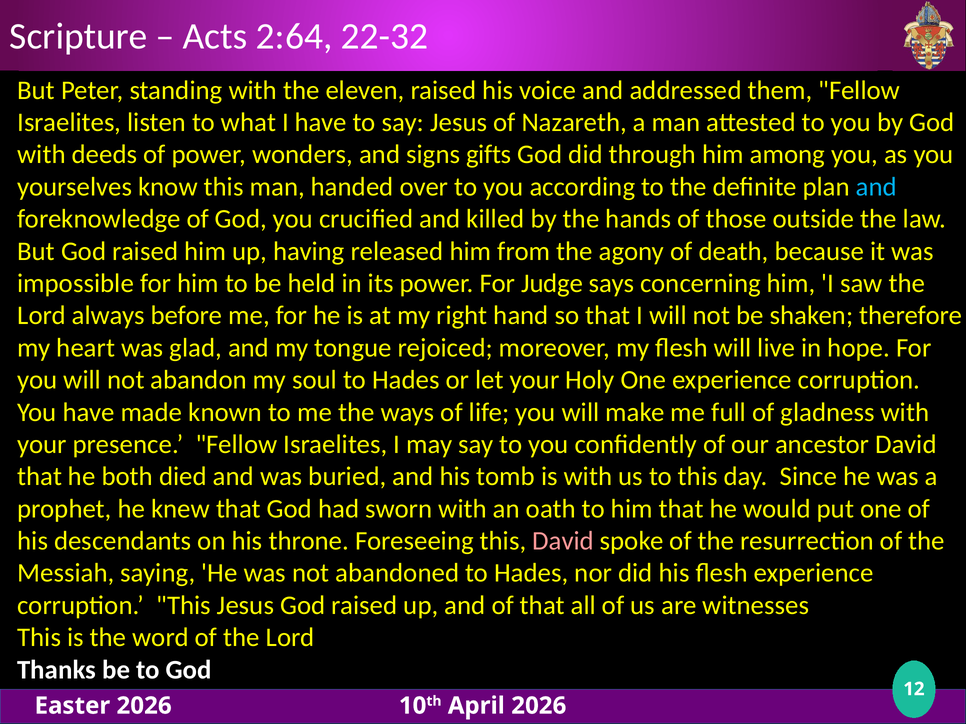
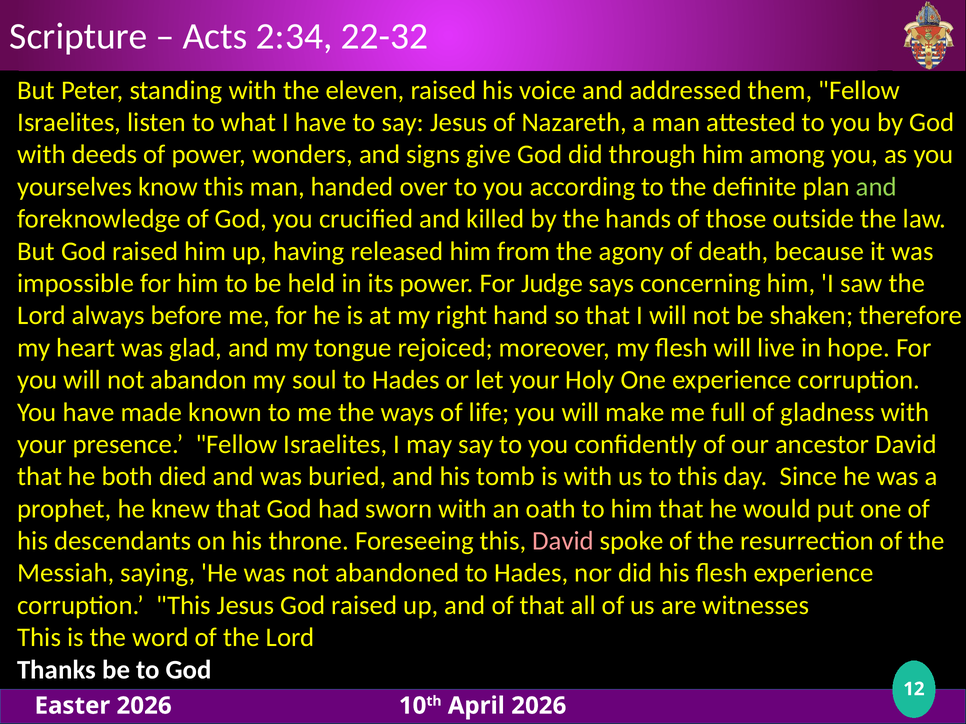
2:64: 2:64 -> 2:34
gifts: gifts -> give
and at (877, 187) colour: light blue -> light green
